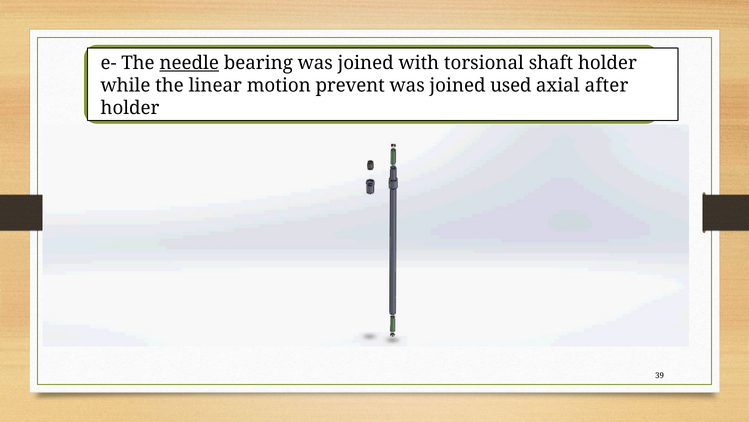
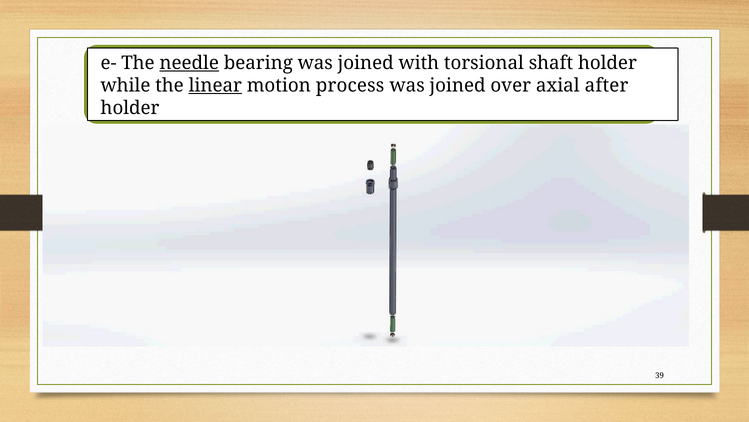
linear underline: none -> present
prevent: prevent -> process
used: used -> over
